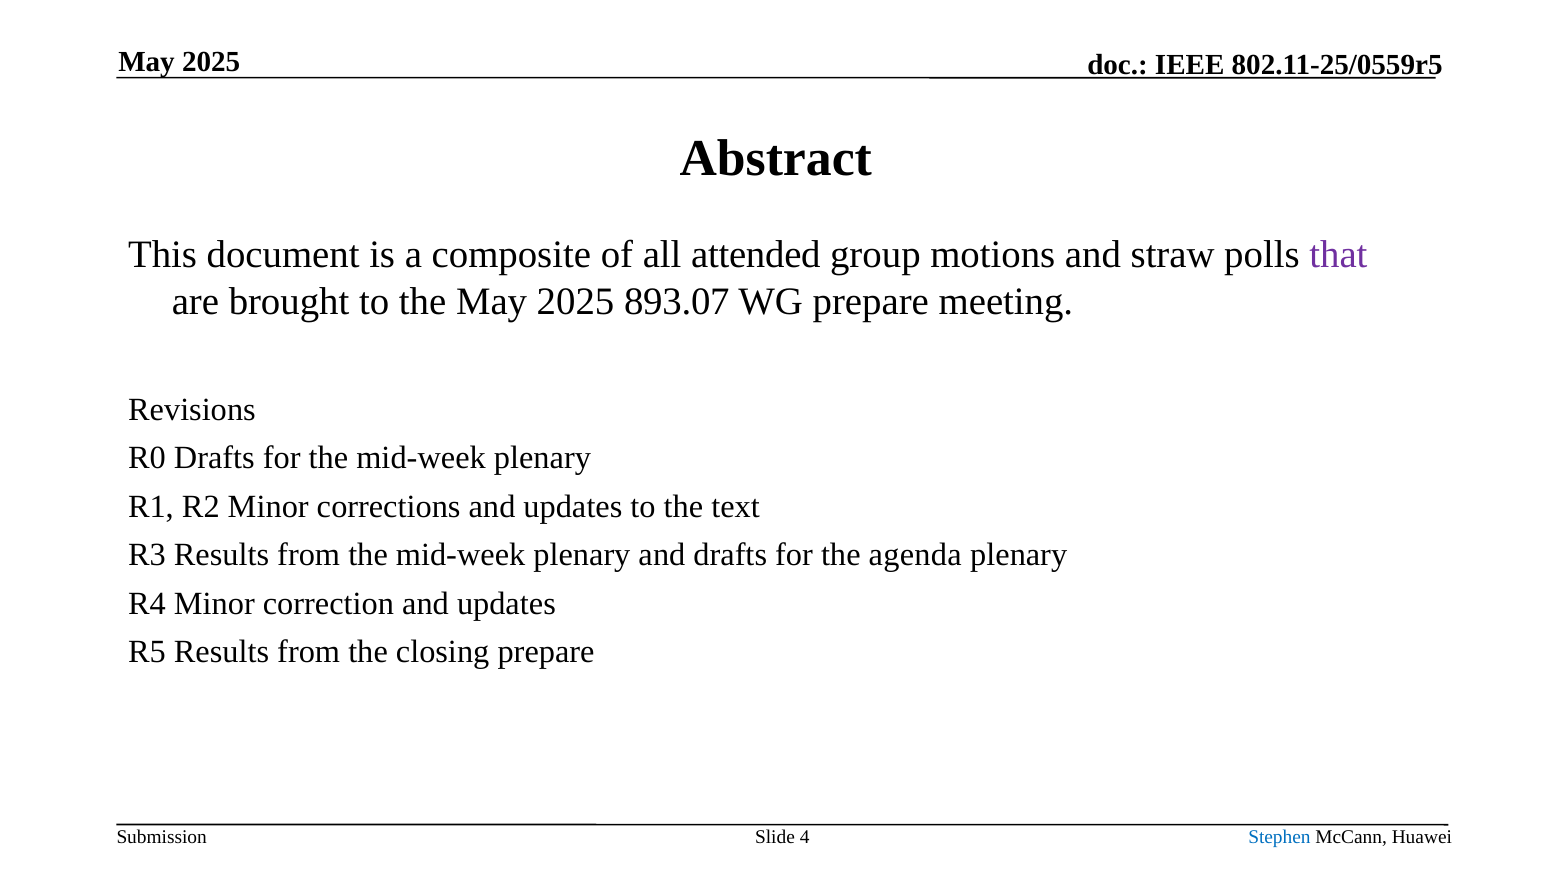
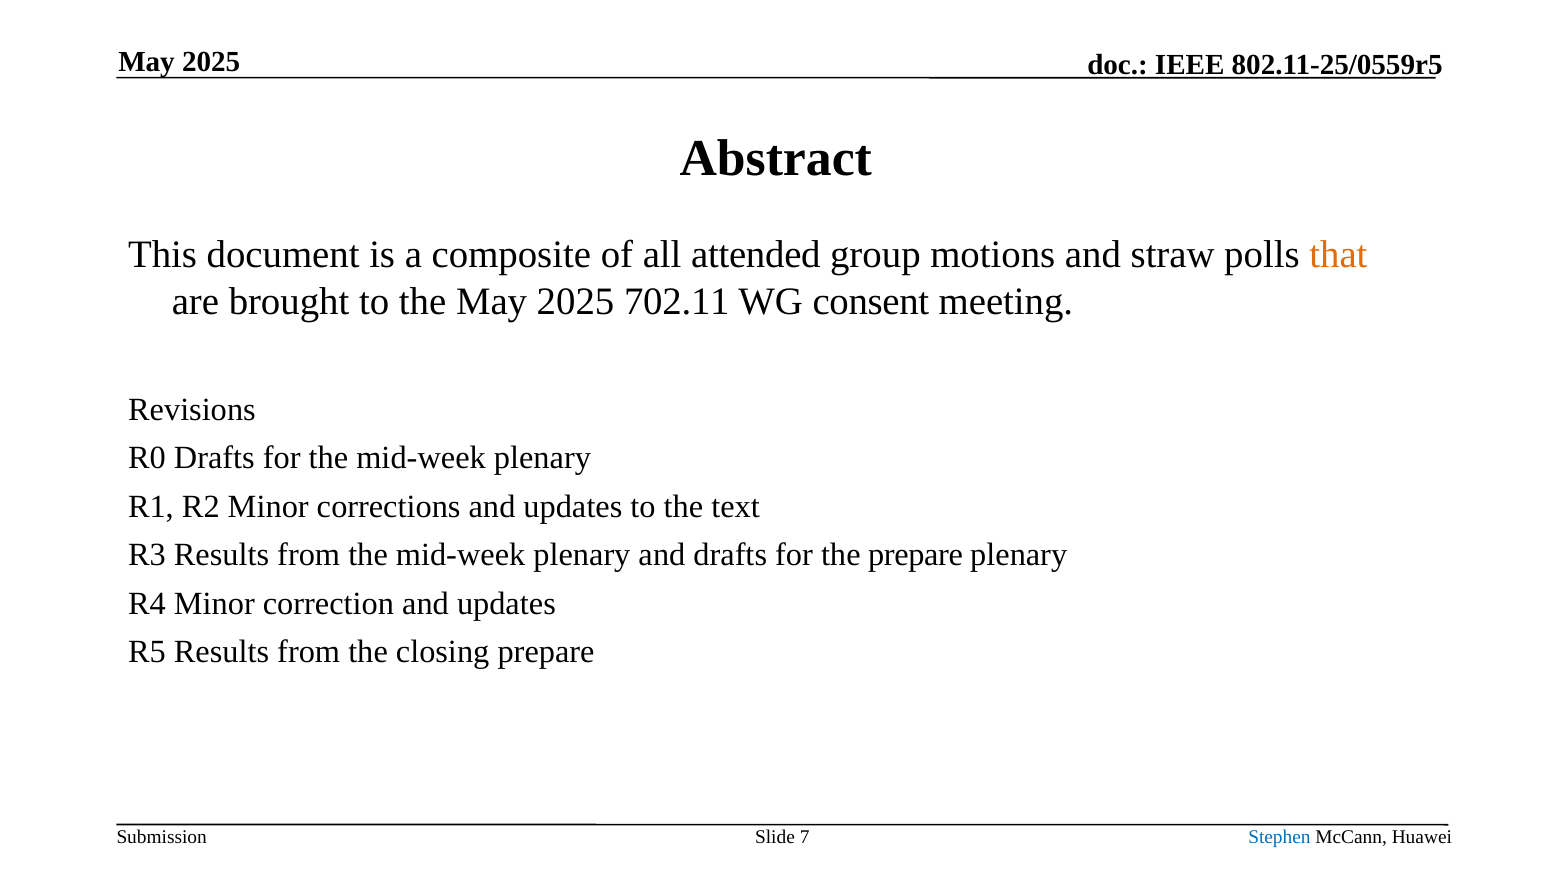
that colour: purple -> orange
893.07: 893.07 -> 702.11
WG prepare: prepare -> consent
the agenda: agenda -> prepare
4: 4 -> 7
